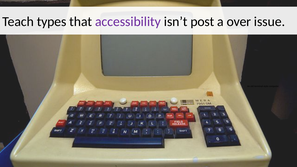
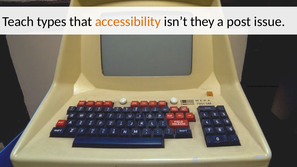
accessibility colour: purple -> orange
post: post -> they
over: over -> post
